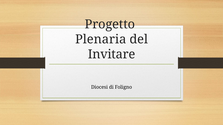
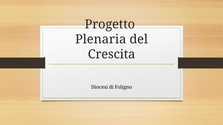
Invitare: Invitare -> Crescita
